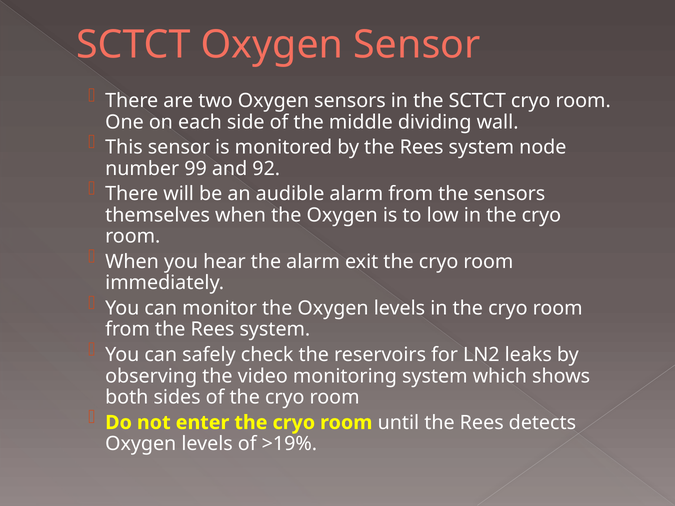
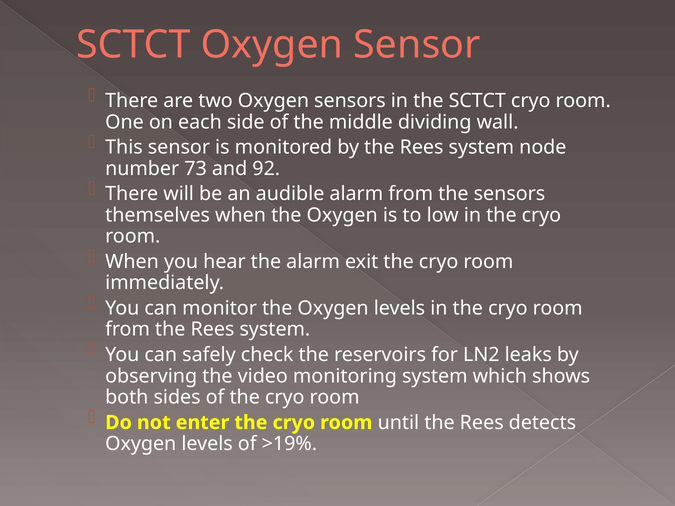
99: 99 -> 73
